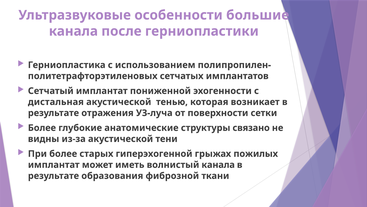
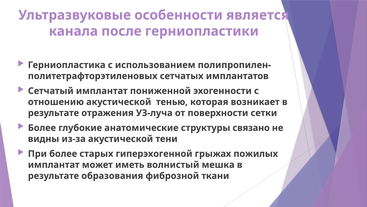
большие: большие -> является
дистальная: дистальная -> отношению
волнистый канала: канала -> мешка
